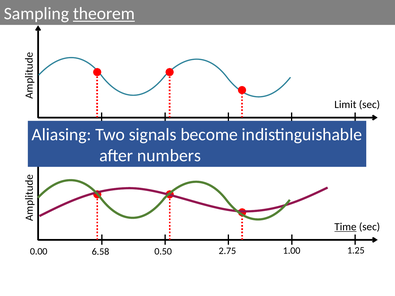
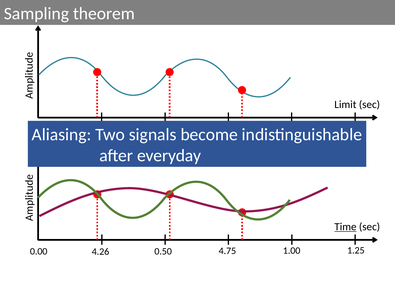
theorem underline: present -> none
numbers: numbers -> everyday
6.58: 6.58 -> 4.26
2.75: 2.75 -> 4.75
